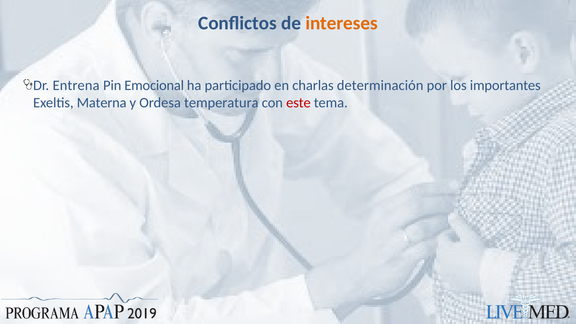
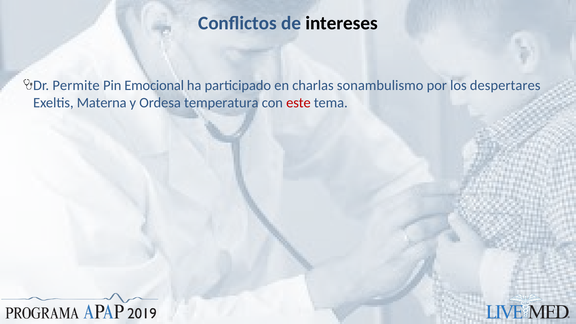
intereses colour: orange -> black
Entrena: Entrena -> Permite
determinación: determinación -> sonambulismo
importantes: importantes -> despertares
